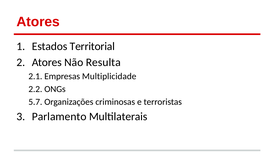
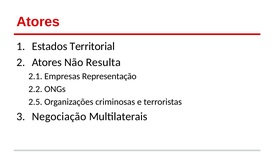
Multiplicidade: Multiplicidade -> Representação
5.7: 5.7 -> 2.5
Parlamento: Parlamento -> Negociação
